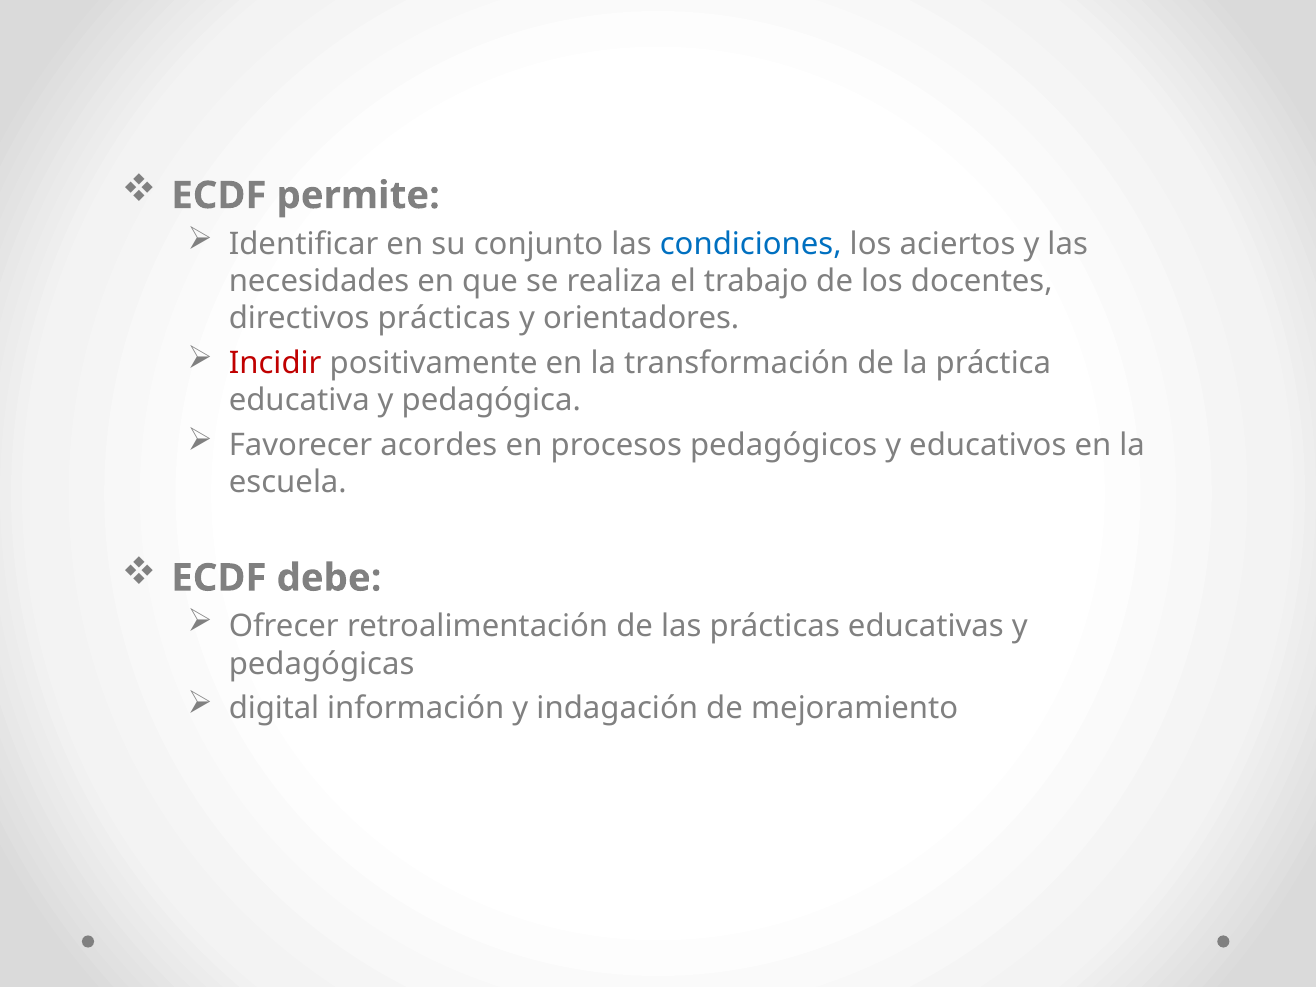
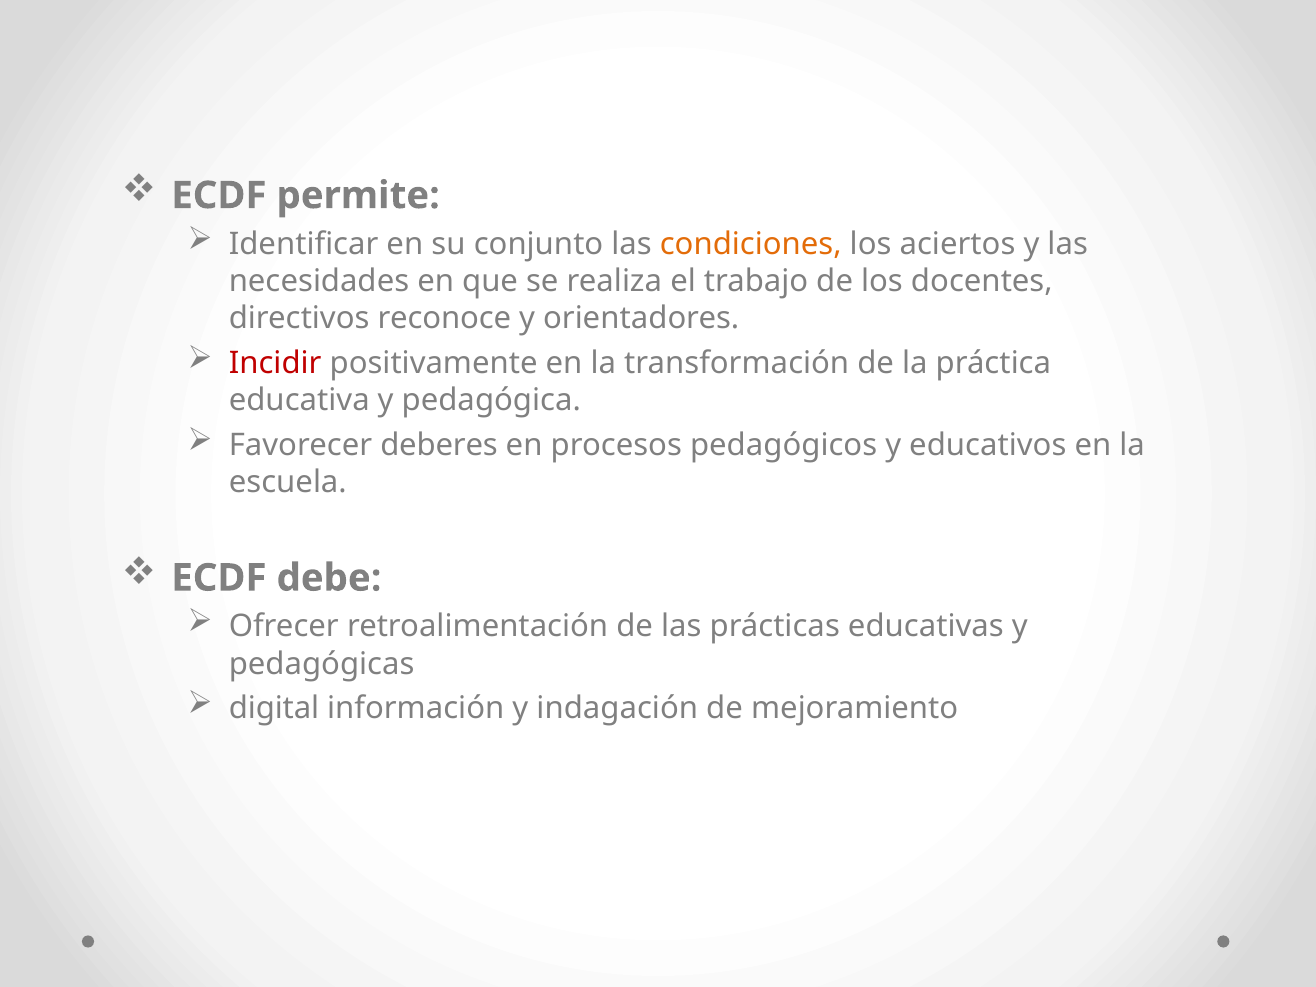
condiciones colour: blue -> orange
directivos prácticas: prácticas -> reconoce
acordes: acordes -> deberes
